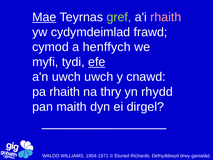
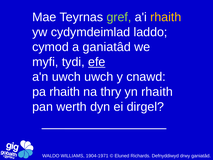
Mae underline: present -> none
rhaith at (166, 17) colour: pink -> yellow
frawd: frawd -> laddo
a henffych: henffych -> ganiatâd
yn rhydd: rhydd -> rhaith
maith: maith -> werth
